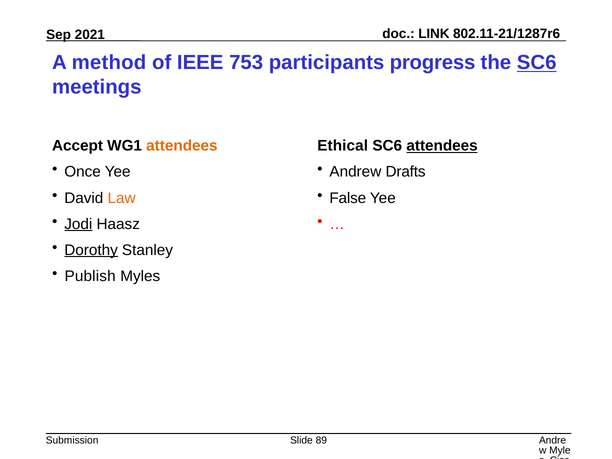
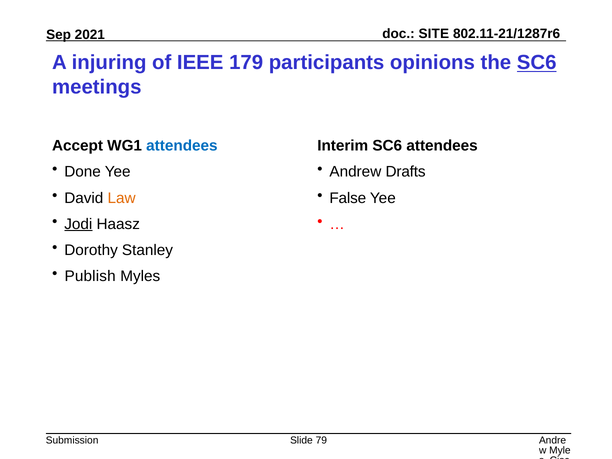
LINK: LINK -> SITE
method: method -> injuring
753: 753 -> 179
progress: progress -> opinions
attendees at (182, 146) colour: orange -> blue
Ethical: Ethical -> Interim
attendees at (442, 146) underline: present -> none
Once: Once -> Done
Dorothy underline: present -> none
89: 89 -> 79
